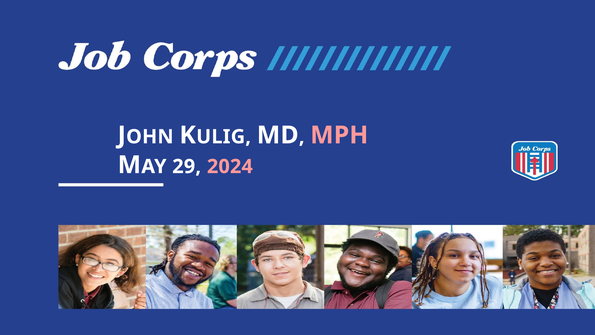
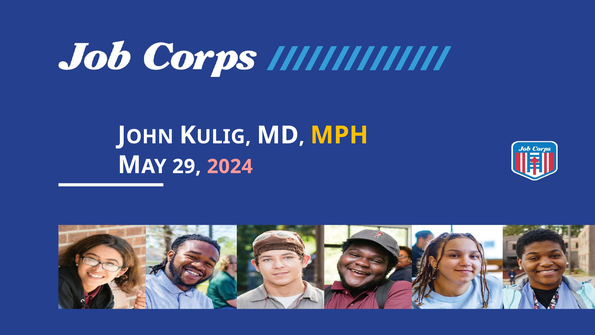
MPH colour: pink -> yellow
